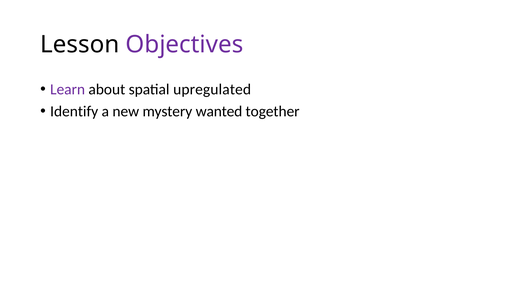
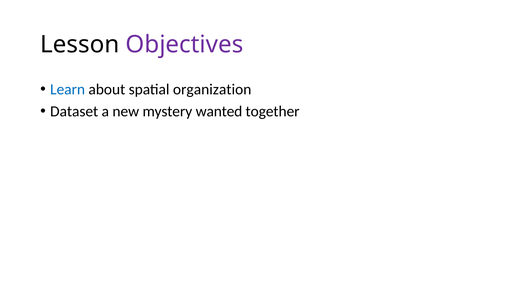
Learn colour: purple -> blue
upregulated: upregulated -> organization
Identify: Identify -> Dataset
